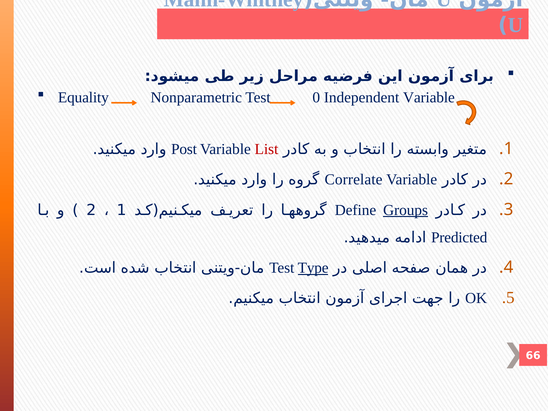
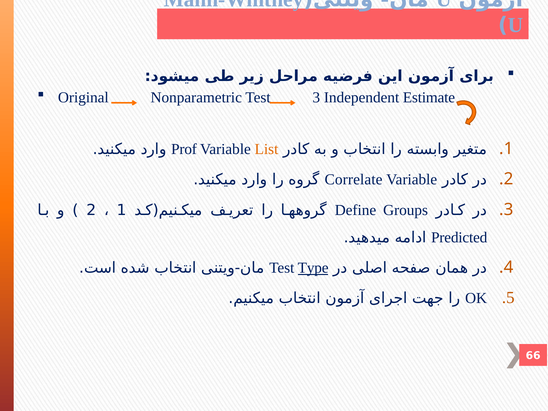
Equality: Equality -> Original
0: 0 -> 3
Independent Variable: Variable -> Estimate
Post: Post -> Prof
List colour: red -> orange
Groups underline: present -> none
